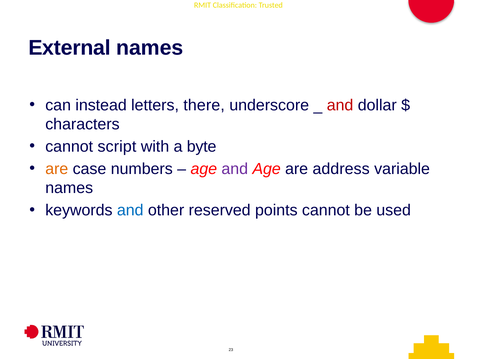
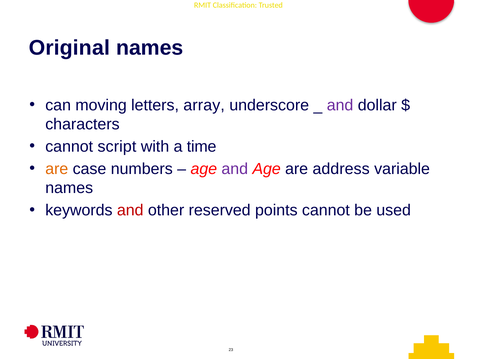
External: External -> Original
instead: instead -> moving
there: there -> array
and at (340, 105) colour: red -> purple
byte: byte -> time
and at (130, 210) colour: blue -> red
